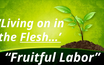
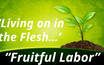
Flesh… underline: present -> none
